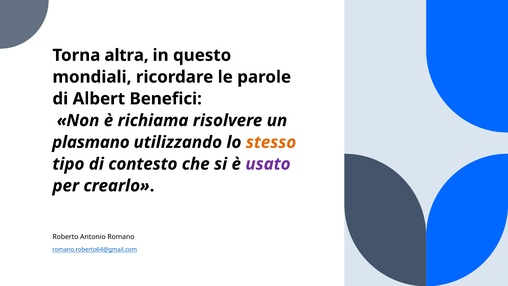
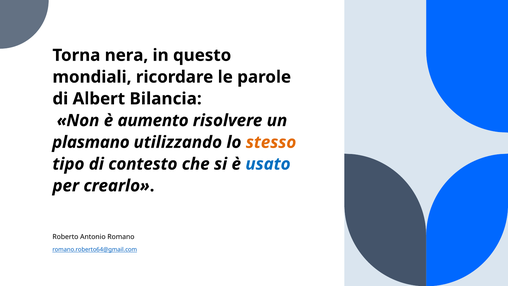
altra: altra -> nera
Benefici: Benefici -> Bilancia
richiama: richiama -> aumento
usato colour: purple -> blue
